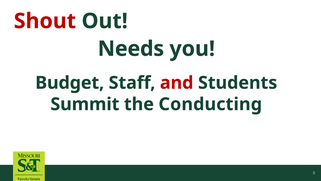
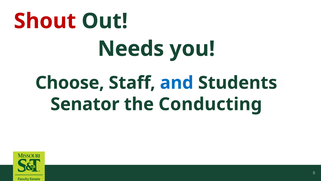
Budget: Budget -> Choose
and colour: red -> blue
Summit: Summit -> Senator
